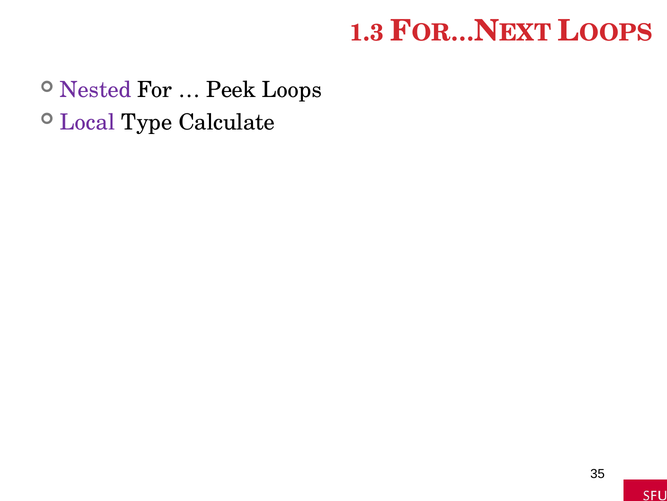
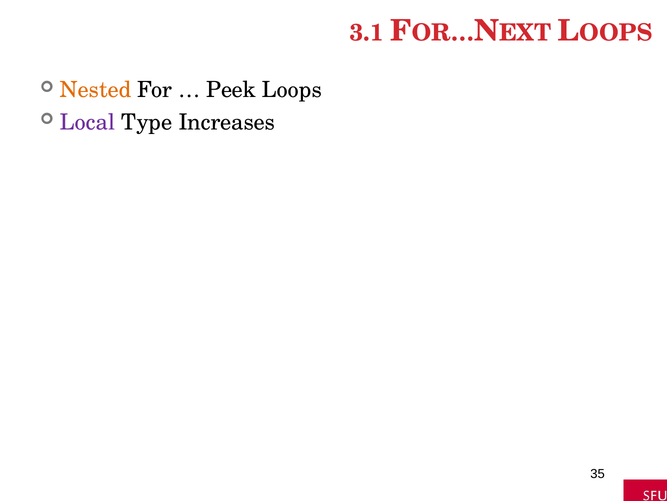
1.3: 1.3 -> 3.1
Nested colour: purple -> orange
Calculate: Calculate -> Increases
